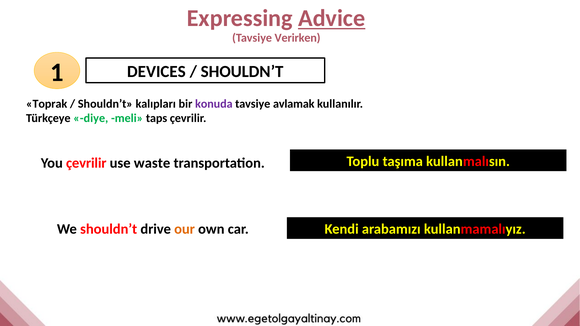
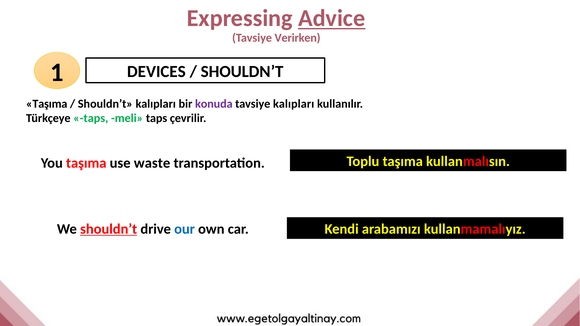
Toprak at (47, 104): Toprak -> Taşıma
tavsiye avlamak: avlamak -> kalıpları
Türkçeye diye: diye -> taps
You çevrilir: çevrilir -> taşıma
shouldn’t at (109, 229) underline: none -> present
our colour: orange -> blue
